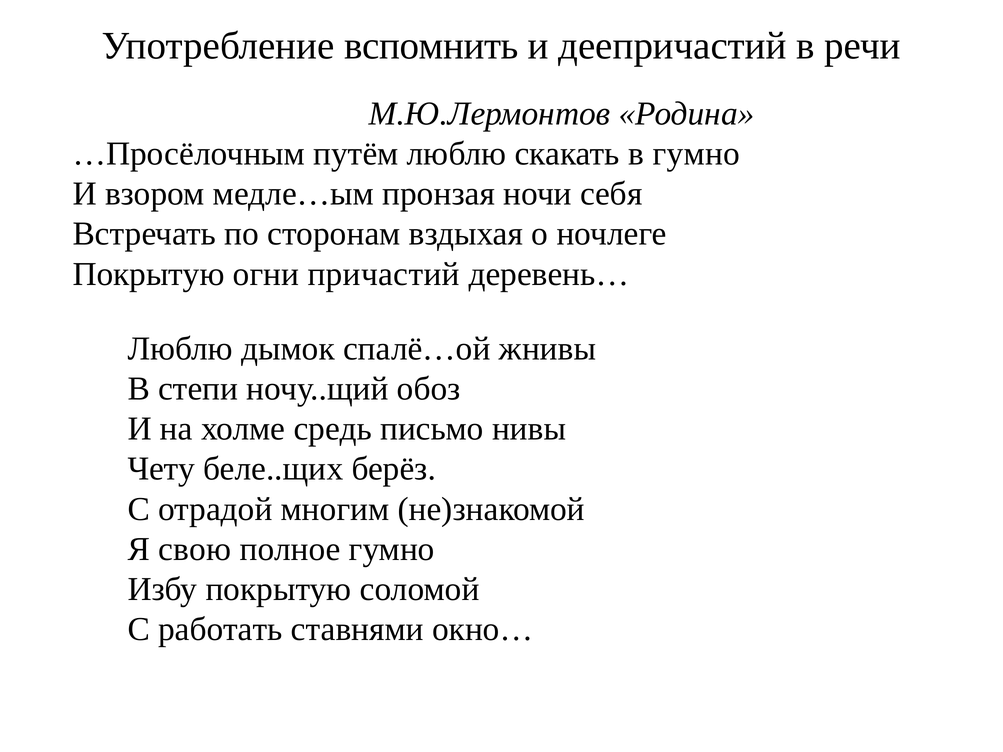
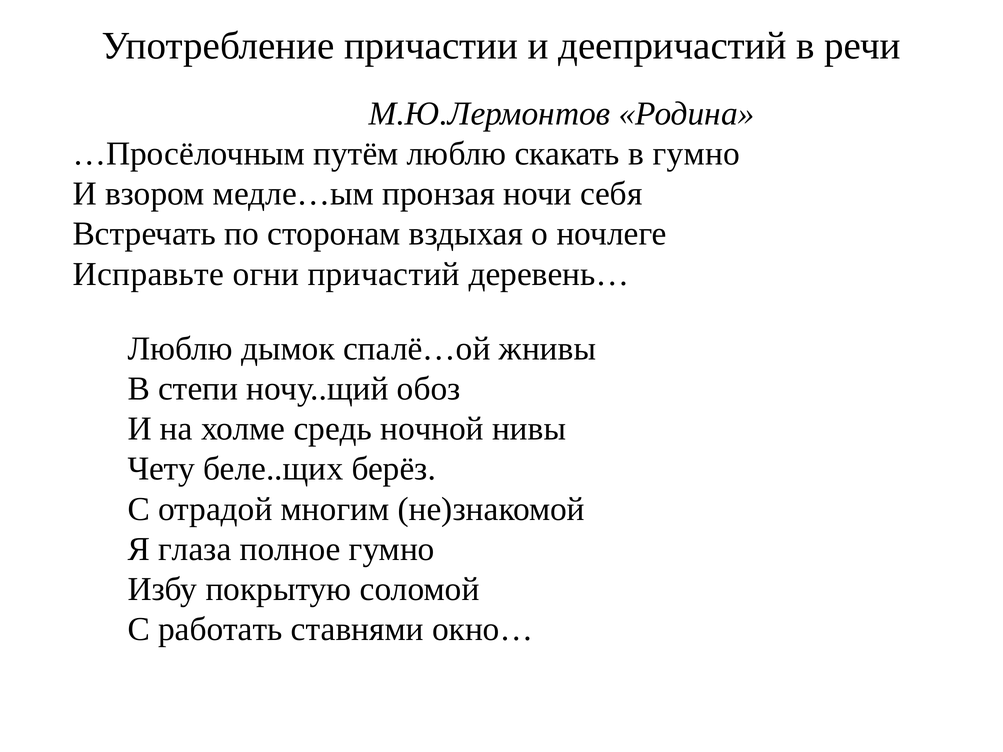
вспомнить: вспомнить -> причастии
Покрытую at (149, 274): Покрытую -> Исправьте
письмо: письмо -> ночной
свою: свою -> глаза
